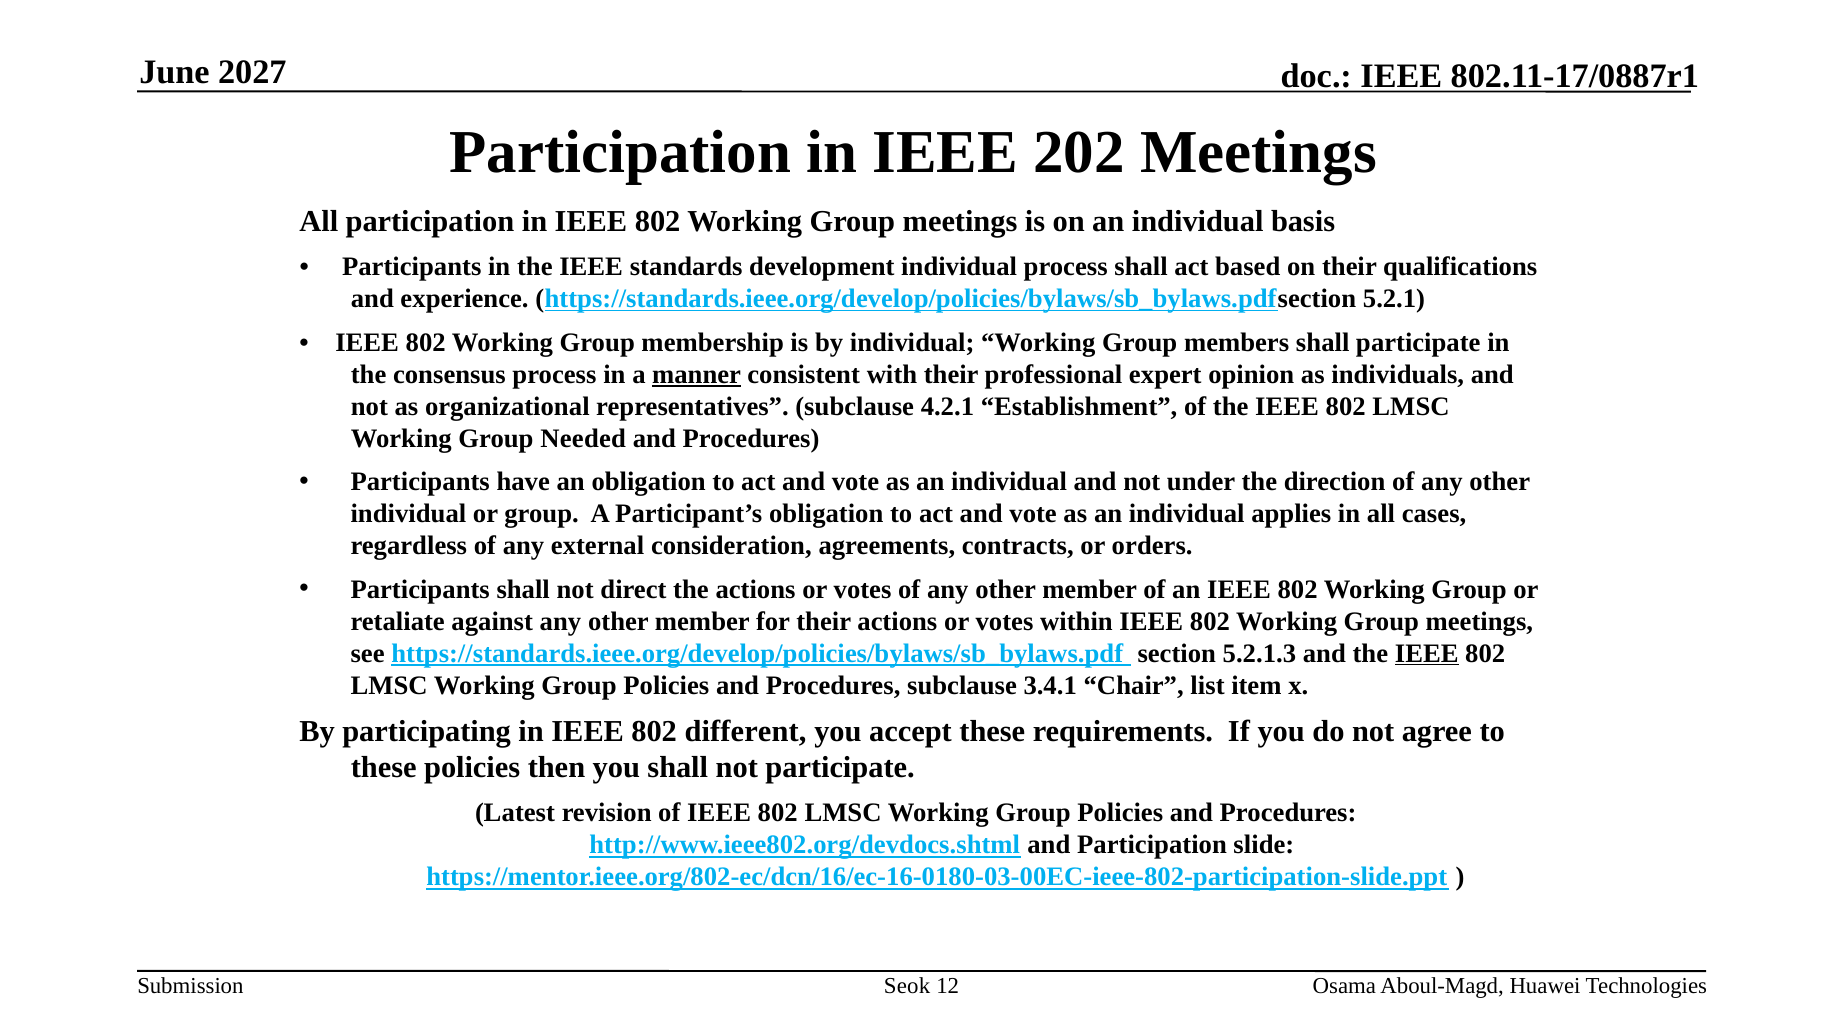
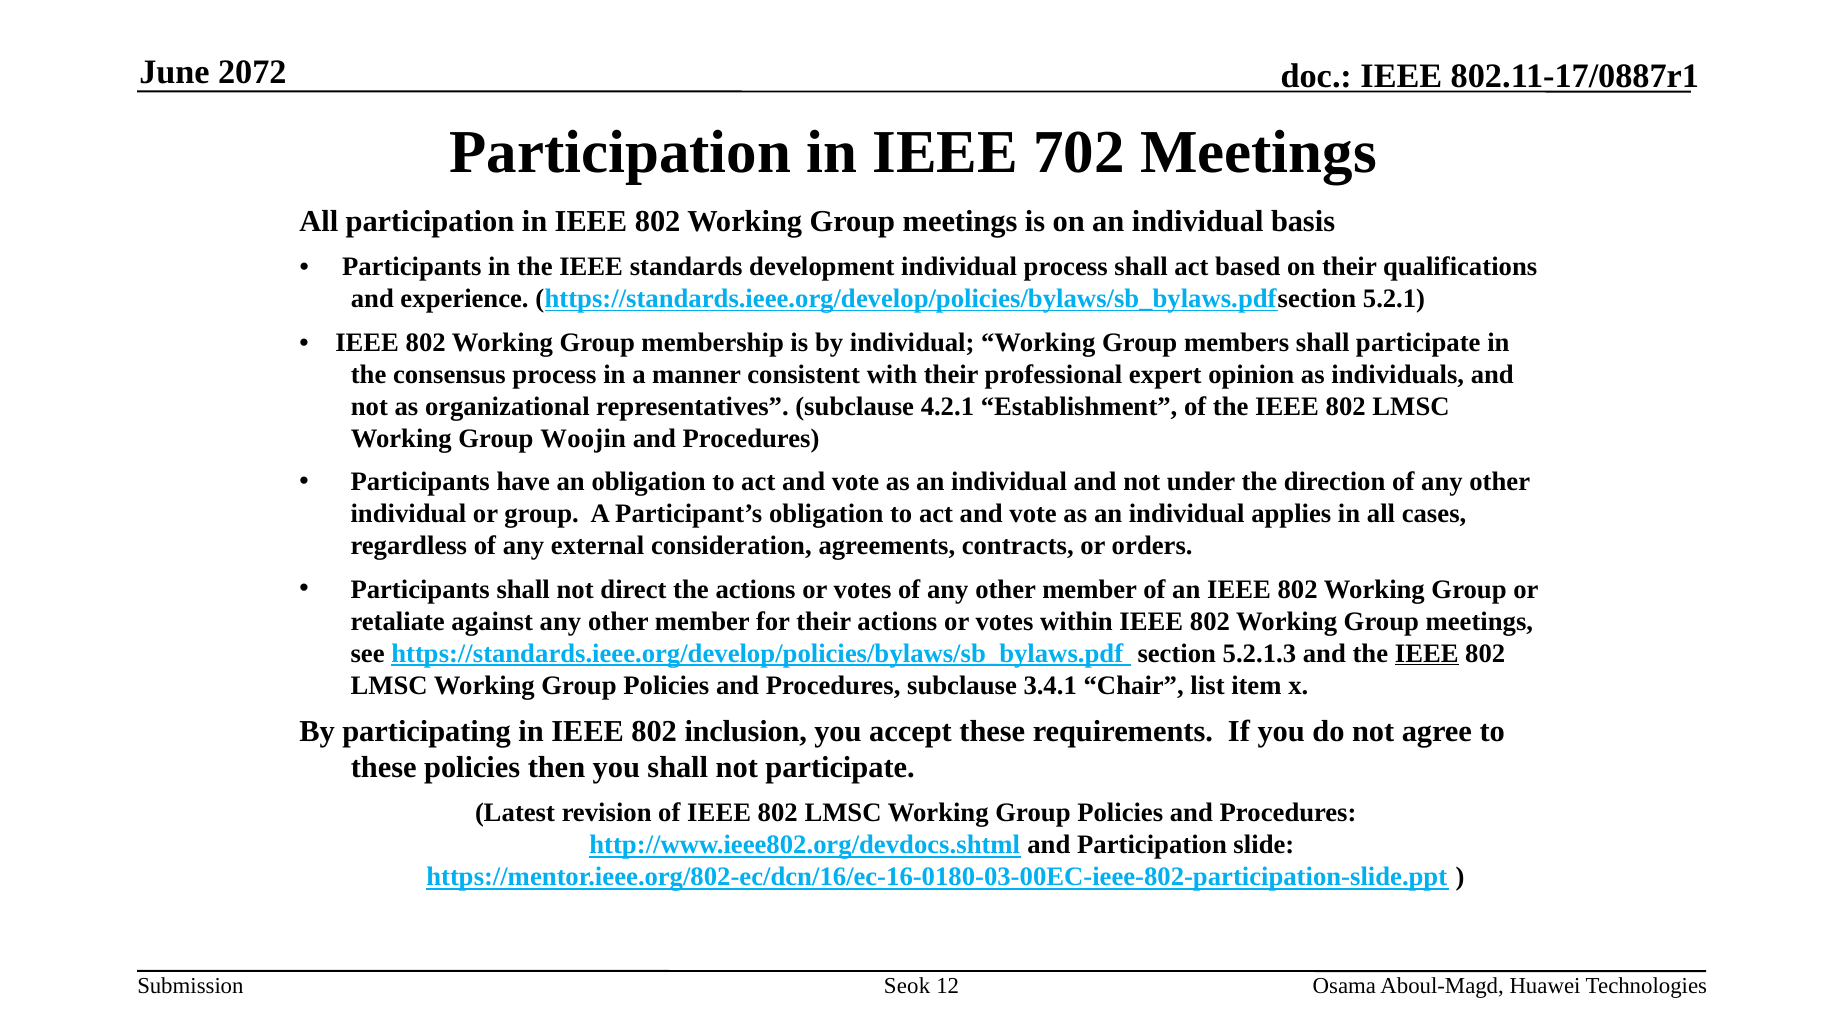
2027: 2027 -> 2072
202: 202 -> 702
manner underline: present -> none
Needed: Needed -> Woojin
different: different -> inclusion
